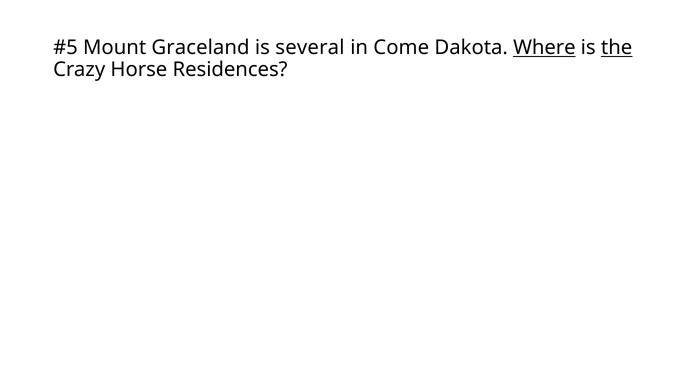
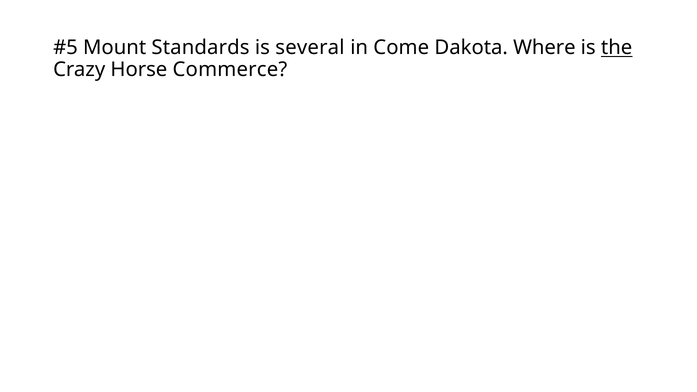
Graceland: Graceland -> Standards
Where underline: present -> none
Residences: Residences -> Commerce
